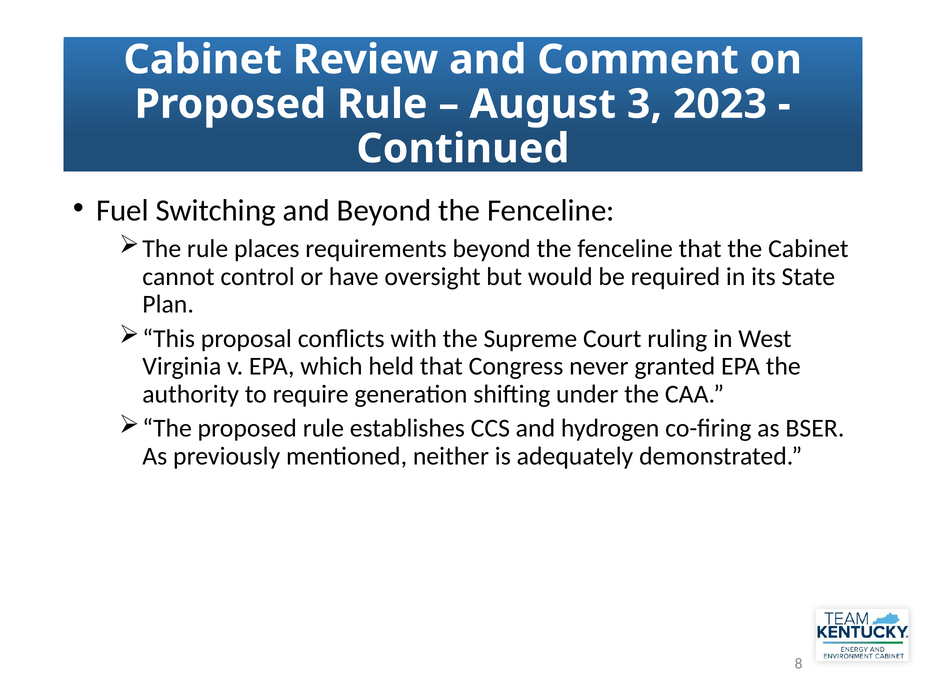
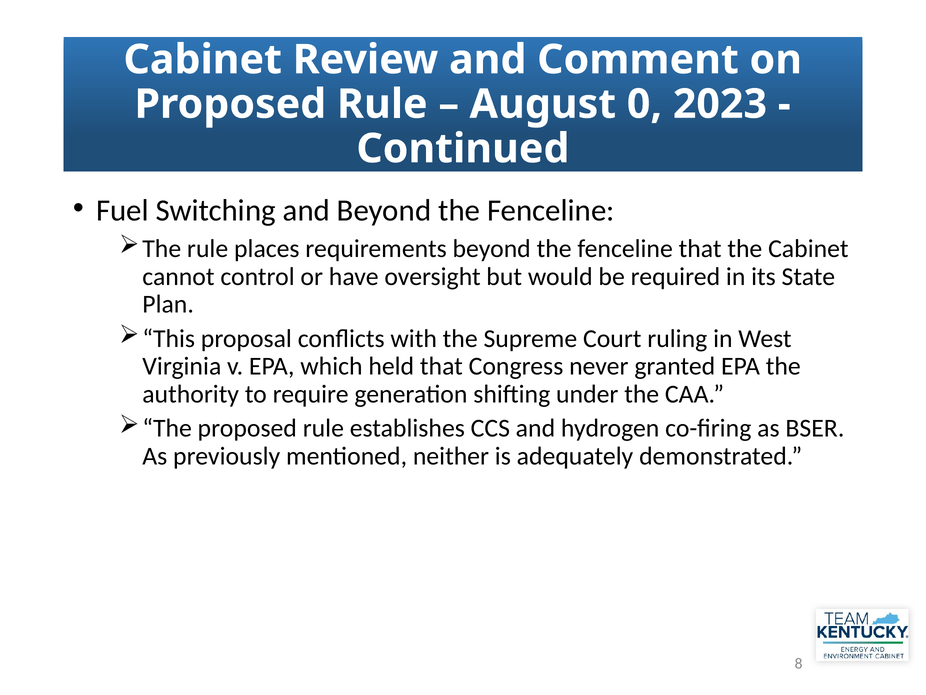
3: 3 -> 0
